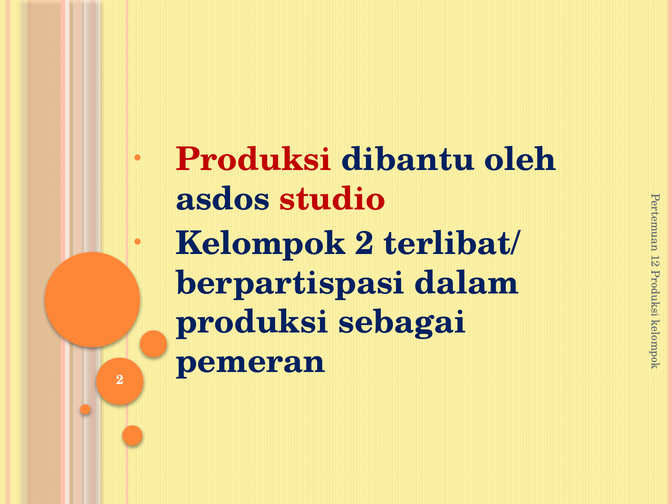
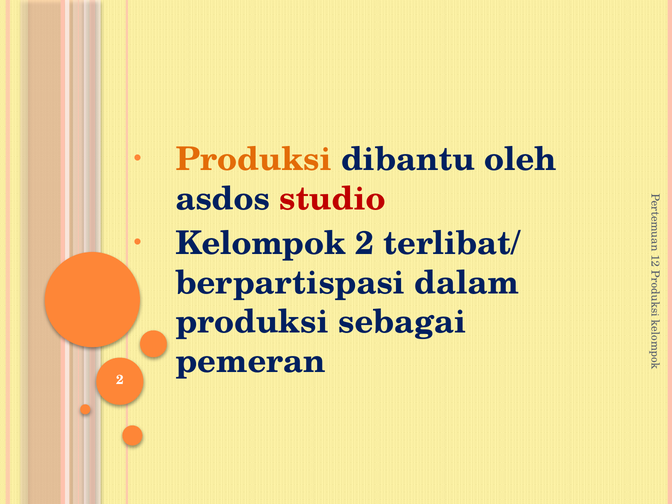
Produksi at (254, 160) colour: red -> orange
